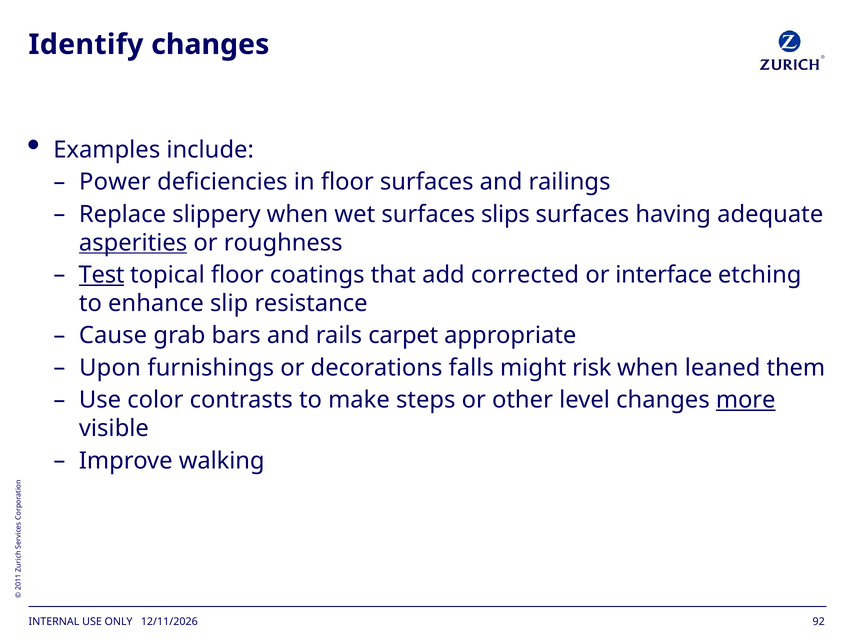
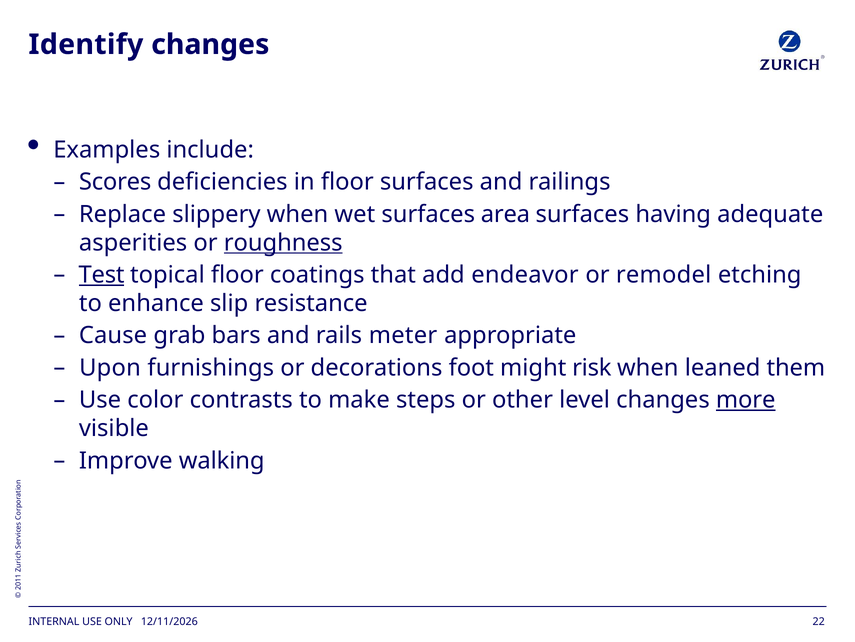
Power: Power -> Scores
slips: slips -> area
asperities underline: present -> none
roughness underline: none -> present
corrected: corrected -> endeavor
interface: interface -> remodel
carpet: carpet -> meter
falls: falls -> foot
92: 92 -> 22
